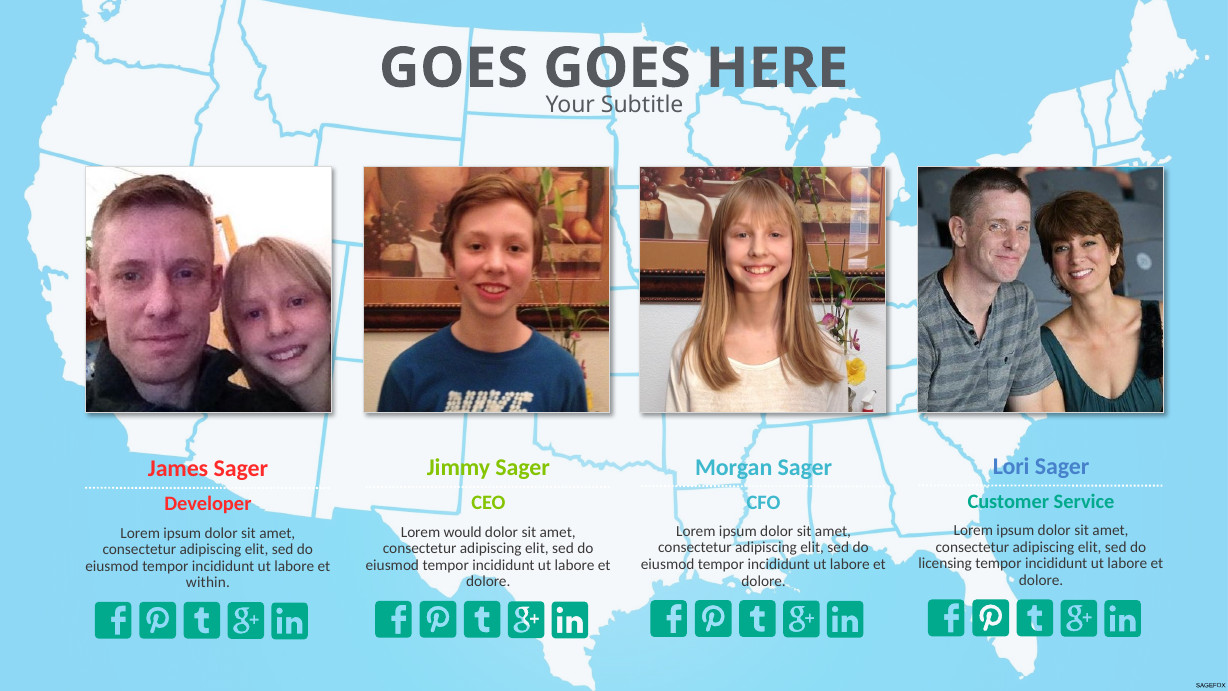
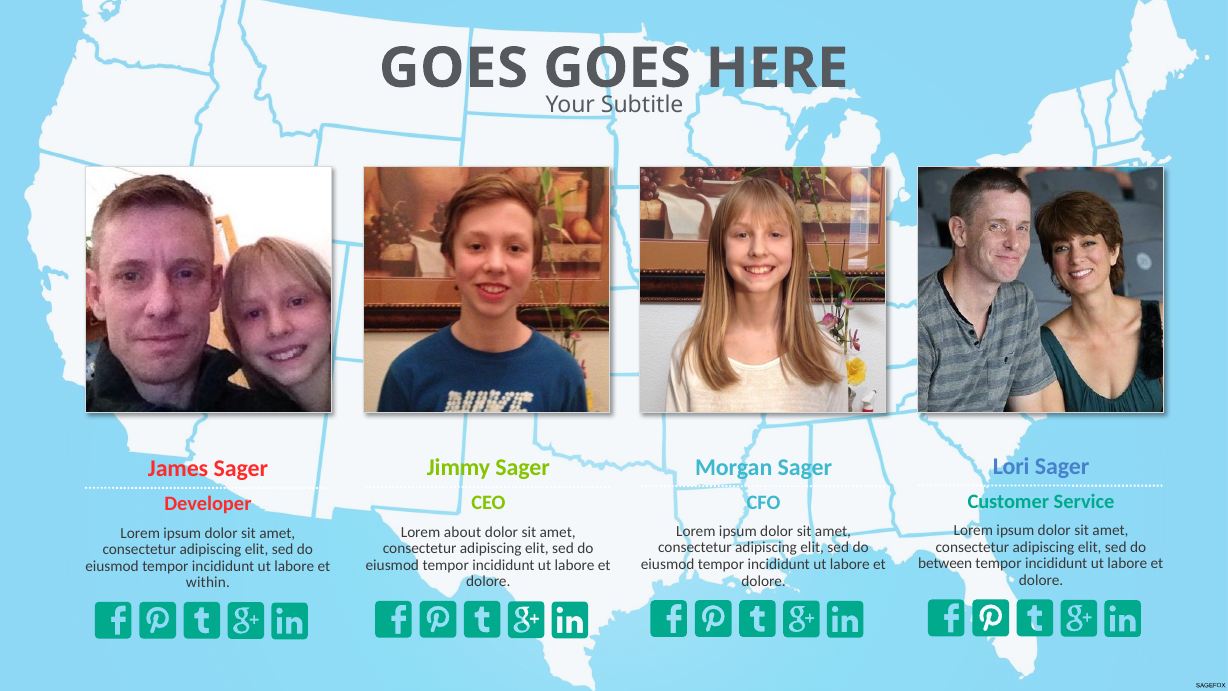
would: would -> about
licensing: licensing -> between
